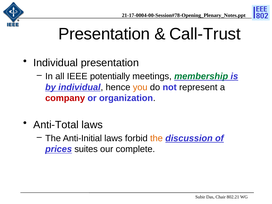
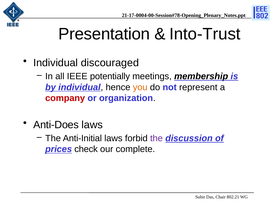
Call-Trust: Call-Trust -> Into-Trust
Individual presentation: presentation -> discouraged
membership colour: green -> black
Anti-Total: Anti-Total -> Anti-Does
the at (156, 138) colour: orange -> purple
suites: suites -> check
